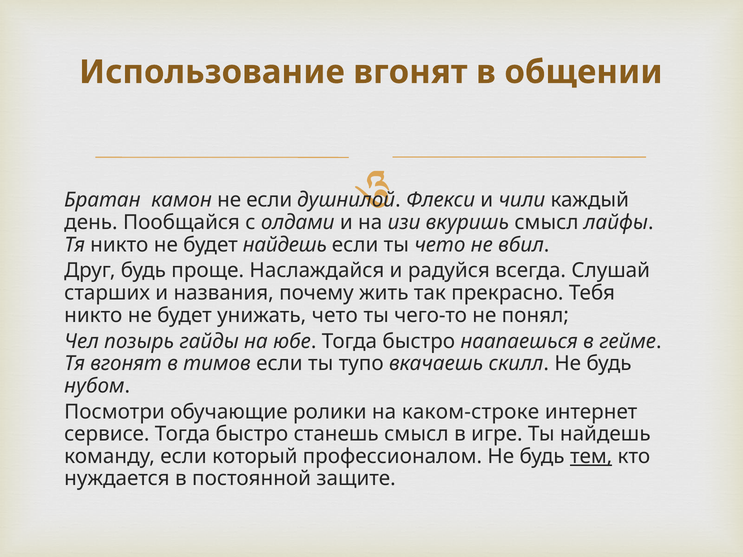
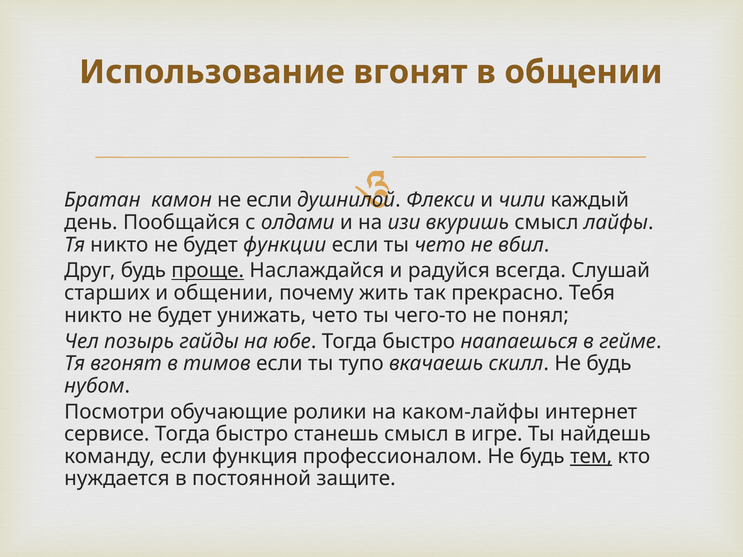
будет найдешь: найдешь -> функции
проще underline: none -> present
и названия: названия -> общении
каком-строке: каком-строке -> каком-лайфы
который: который -> функция
